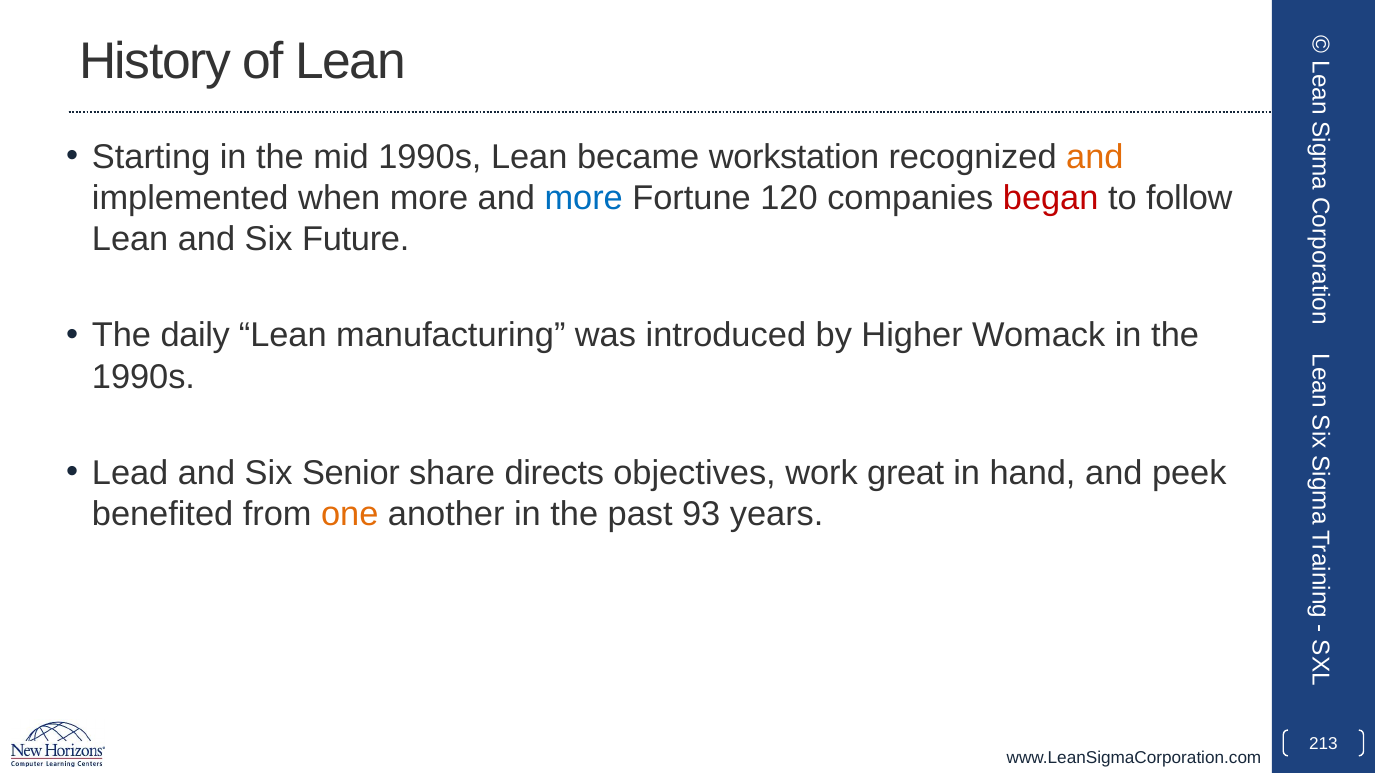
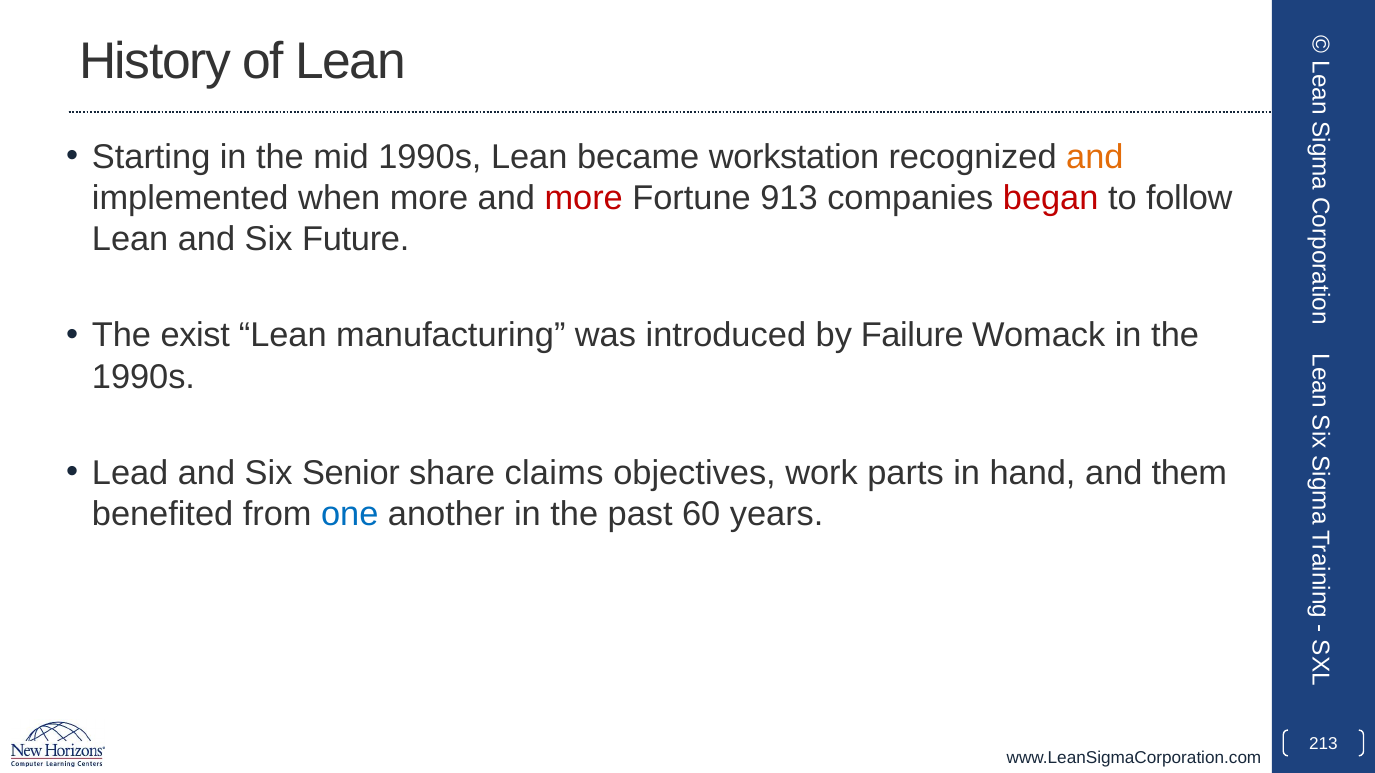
more at (584, 198) colour: blue -> red
120: 120 -> 913
daily: daily -> exist
Higher: Higher -> Failure
directs: directs -> claims
great: great -> parts
peek: peek -> them
one colour: orange -> blue
93: 93 -> 60
